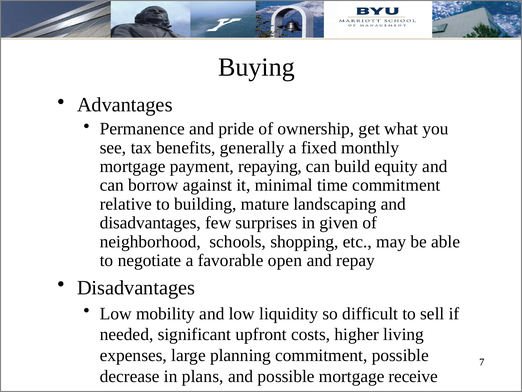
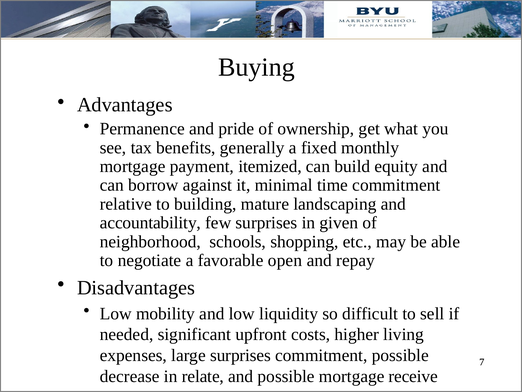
repaying: repaying -> itemized
disadvantages at (150, 223): disadvantages -> accountability
large planning: planning -> surprises
plans: plans -> relate
